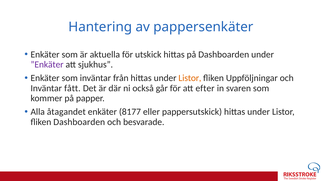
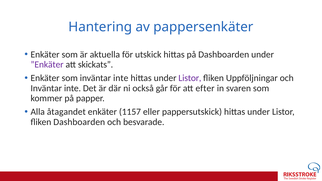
sjukhus: sjukhus -> skickats
som inväntar från: från -> inte
Listor at (190, 78) colour: orange -> purple
fått at (72, 88): fått -> inte
8177: 8177 -> 1157
